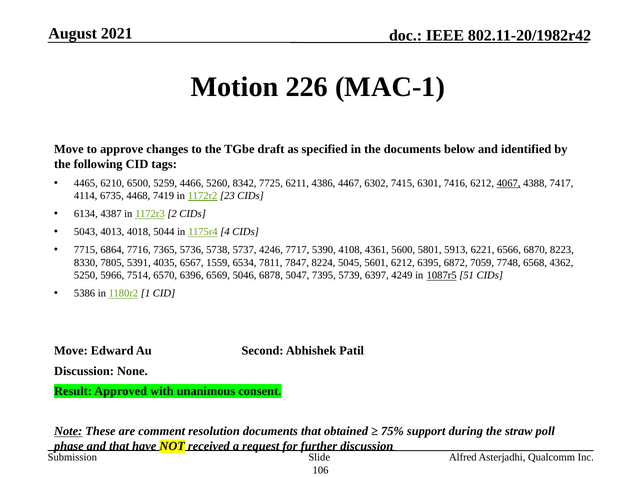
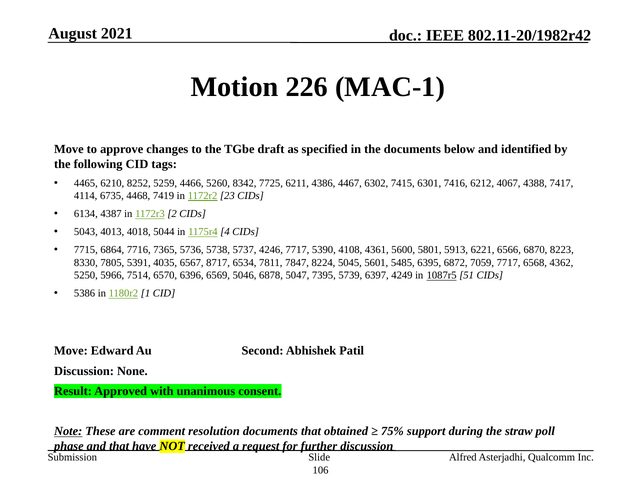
6500: 6500 -> 8252
4067 underline: present -> none
1559: 1559 -> 8717
5601 6212: 6212 -> 5485
7059 7748: 7748 -> 7717
